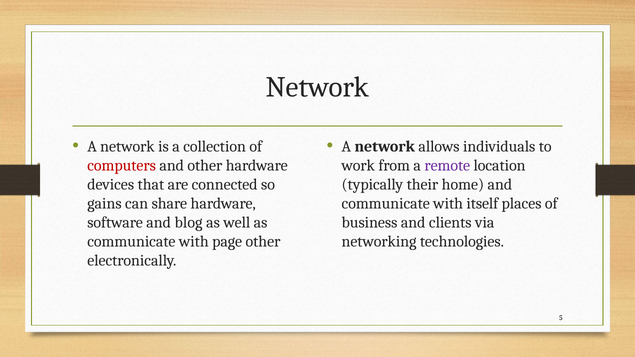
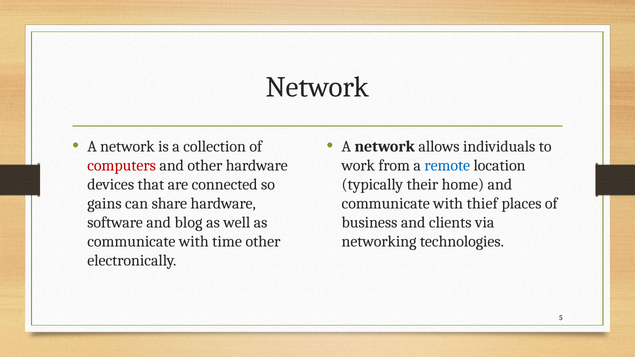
remote colour: purple -> blue
itself: itself -> thief
page: page -> time
